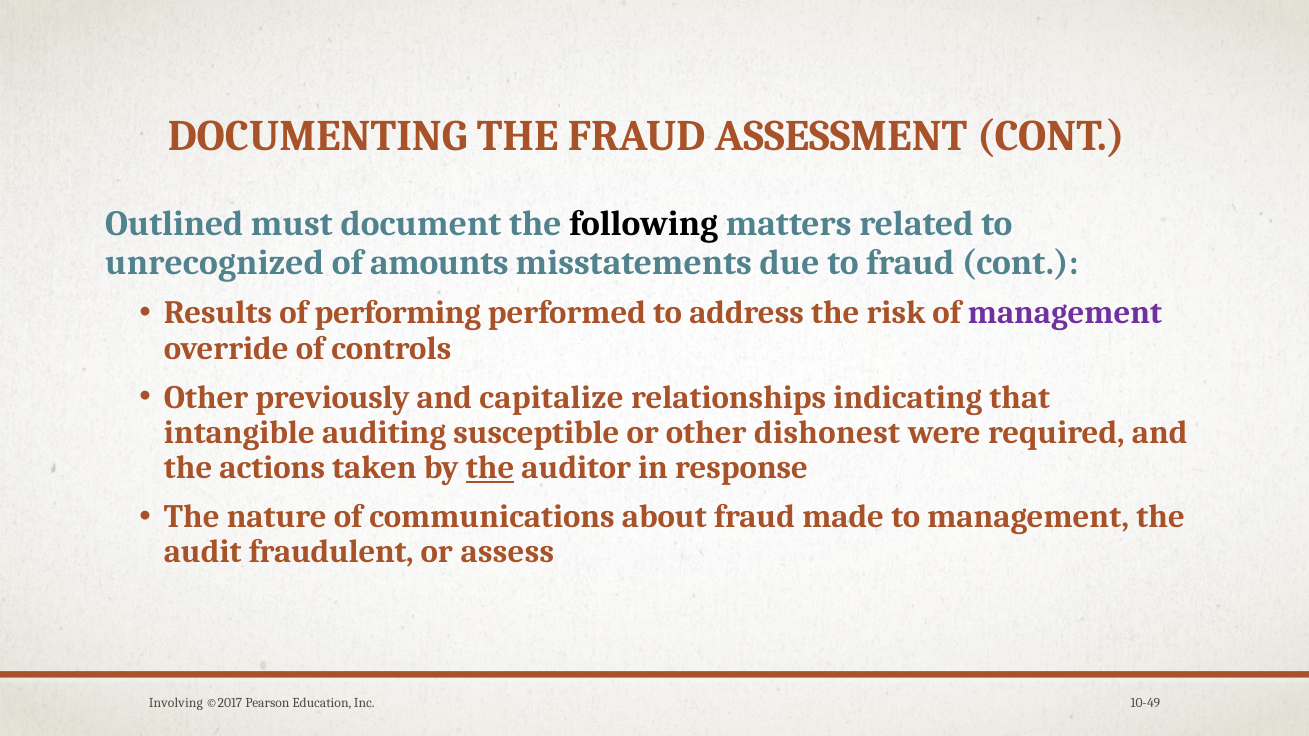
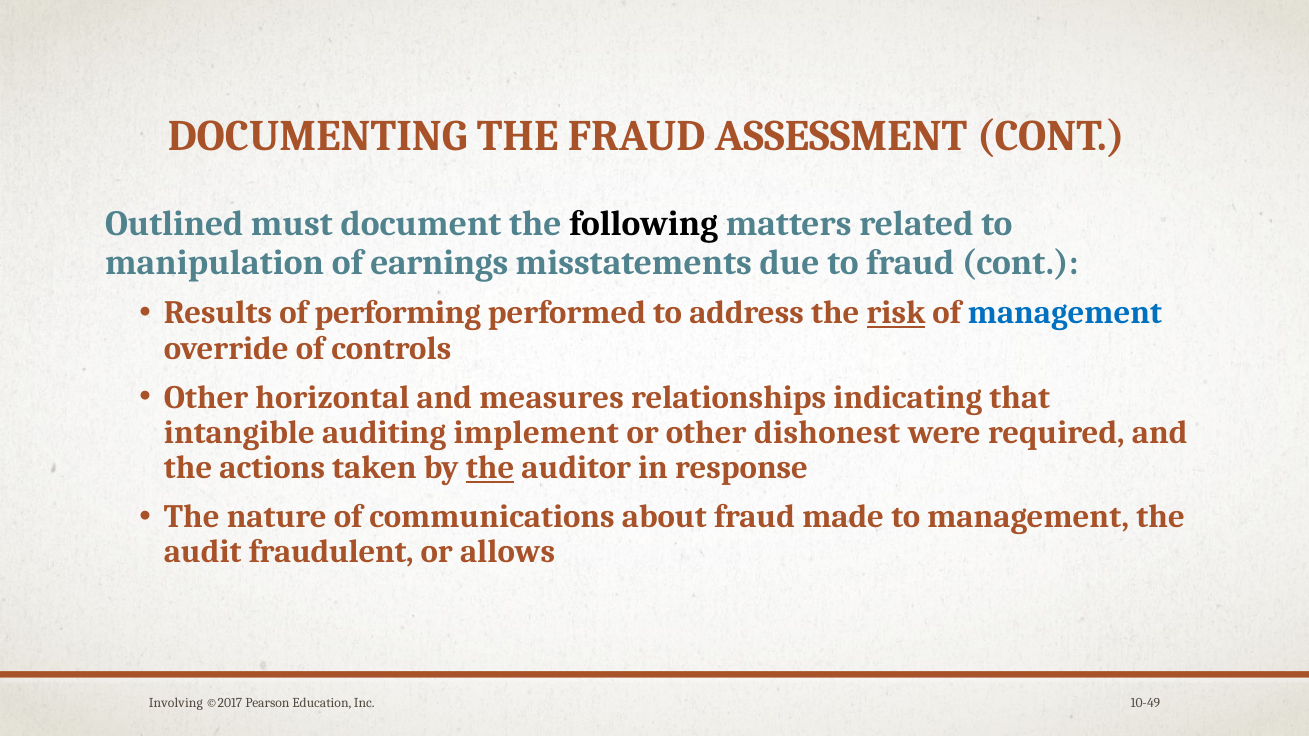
unrecognized: unrecognized -> manipulation
amounts: amounts -> earnings
risk underline: none -> present
management at (1065, 313) colour: purple -> blue
previously: previously -> horizontal
capitalize: capitalize -> measures
susceptible: susceptible -> implement
assess: assess -> allows
